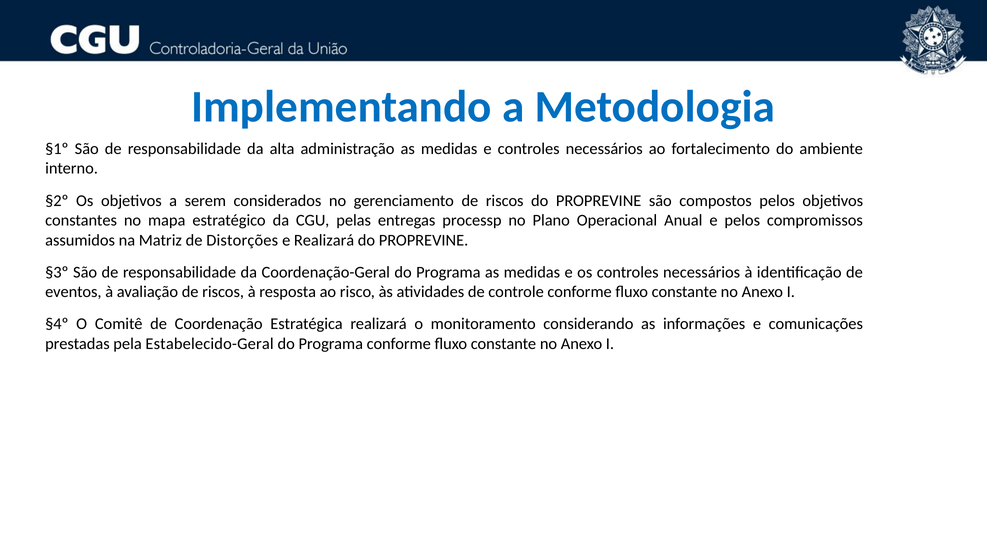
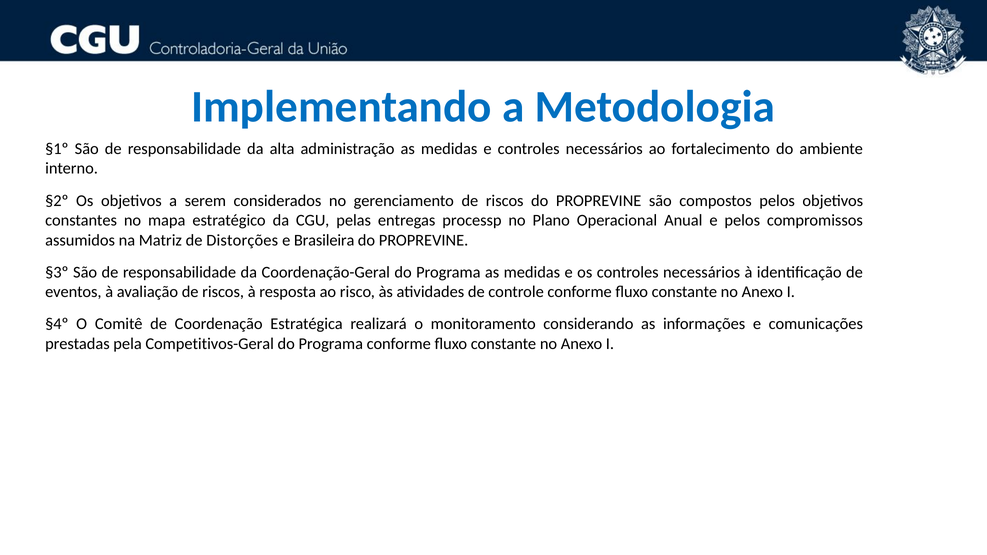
e Realizará: Realizará -> Brasileira
Estabelecido-Geral: Estabelecido-Geral -> Competitivos-Geral
